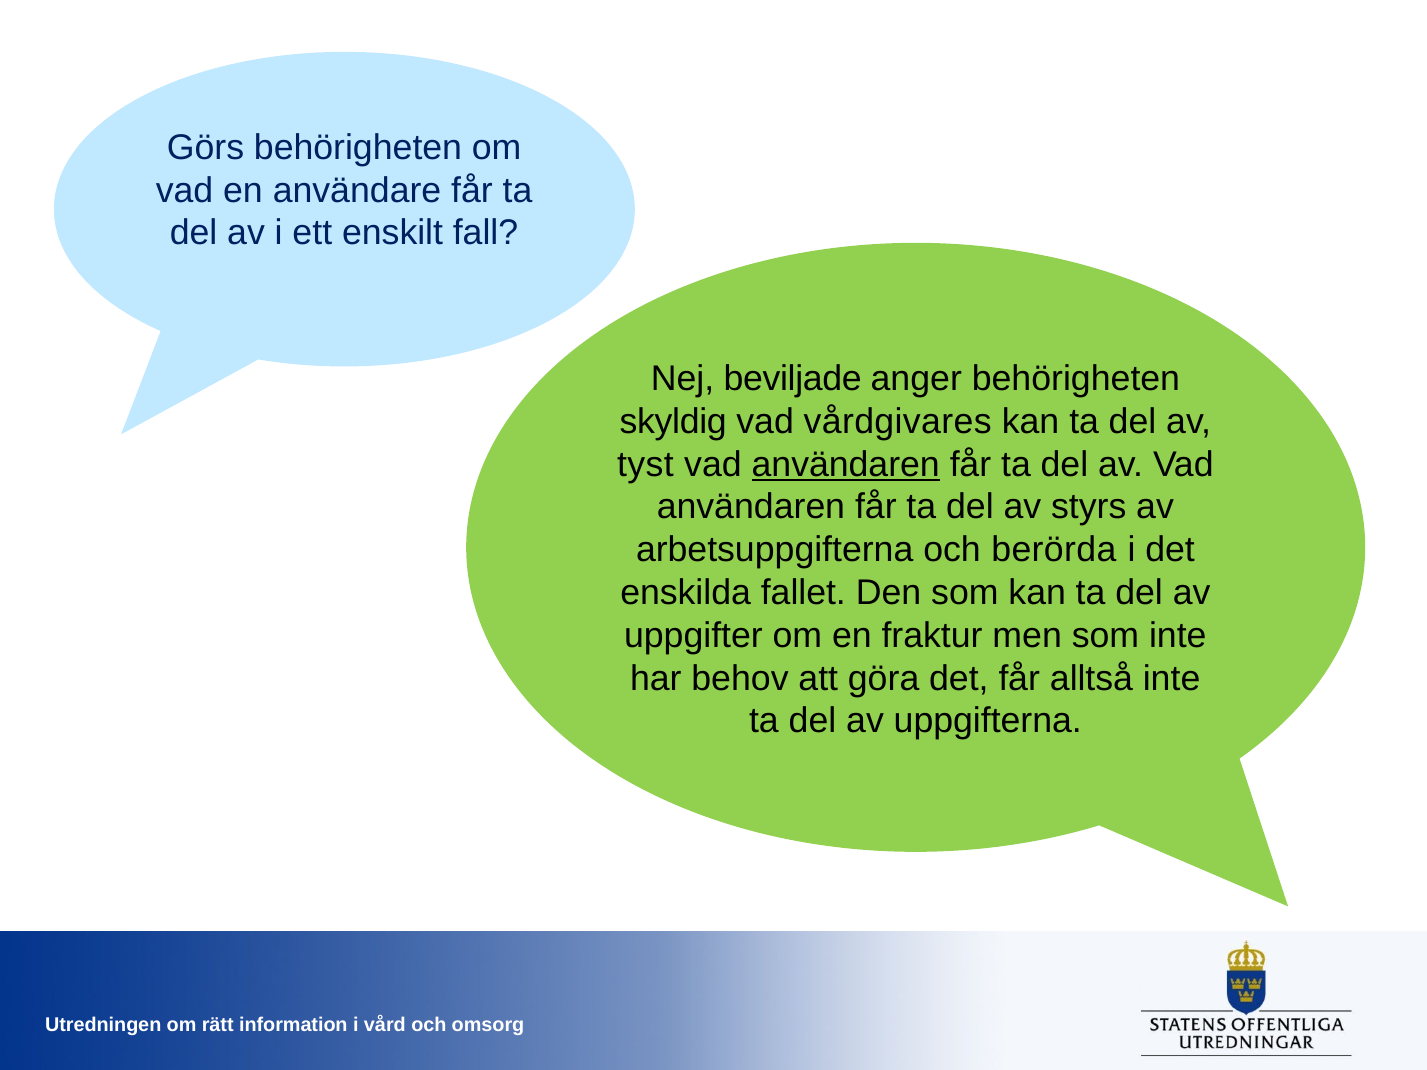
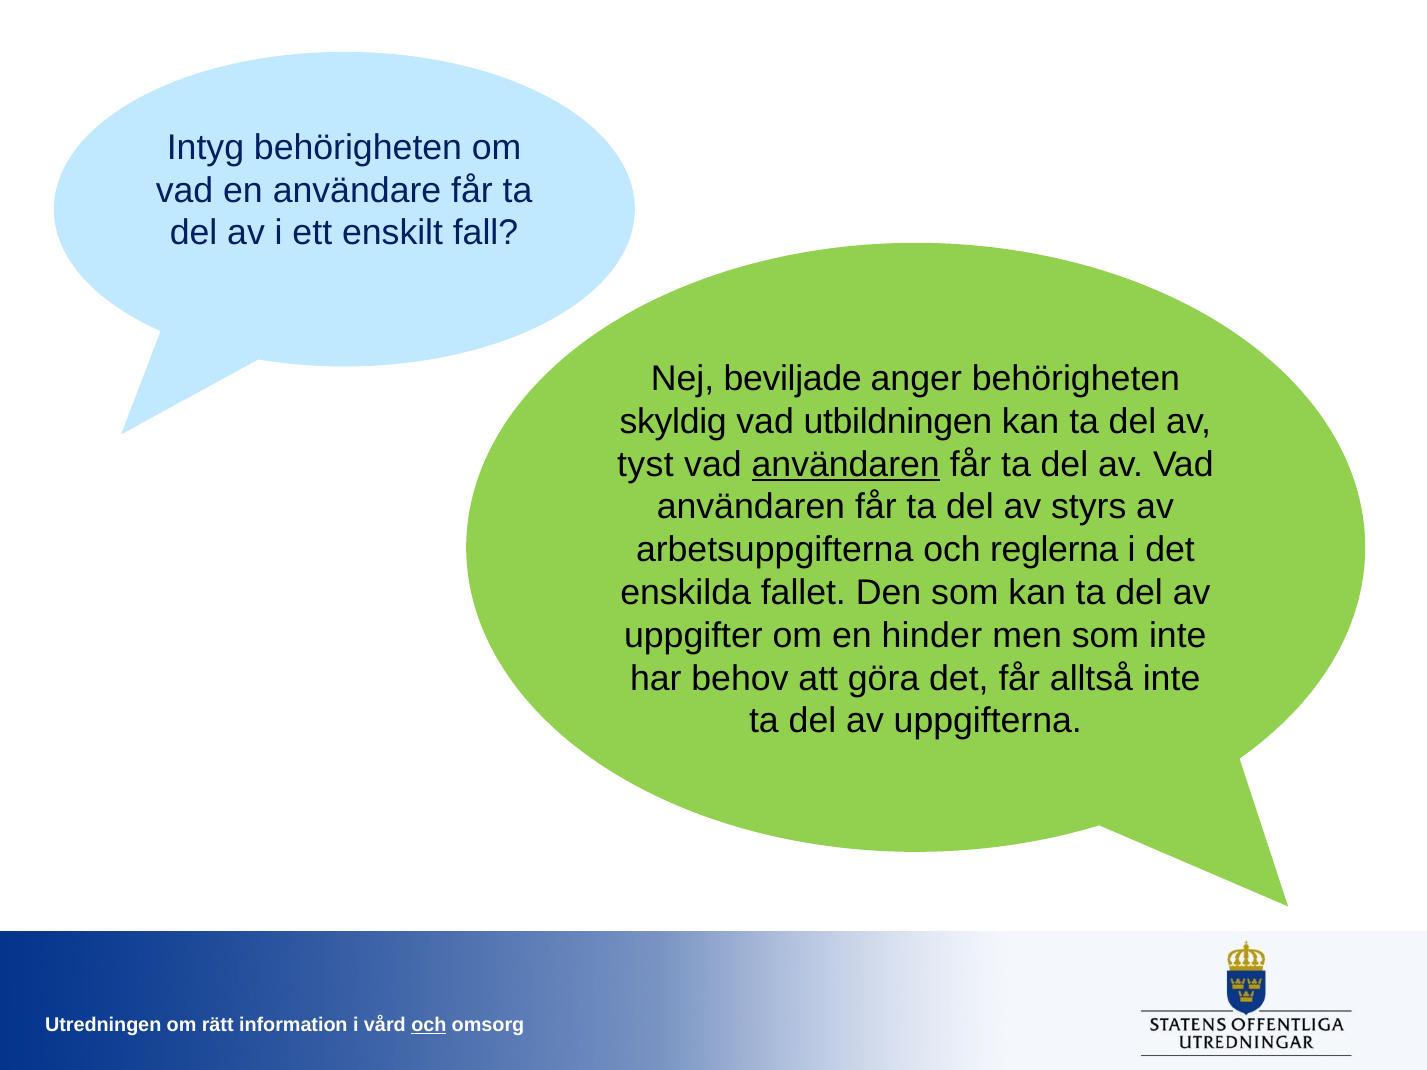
Görs: Görs -> Intyg
vårdgivares: vårdgivares -> utbildningen
berörda: berörda -> reglerna
fraktur: fraktur -> hinder
och at (429, 1026) underline: none -> present
